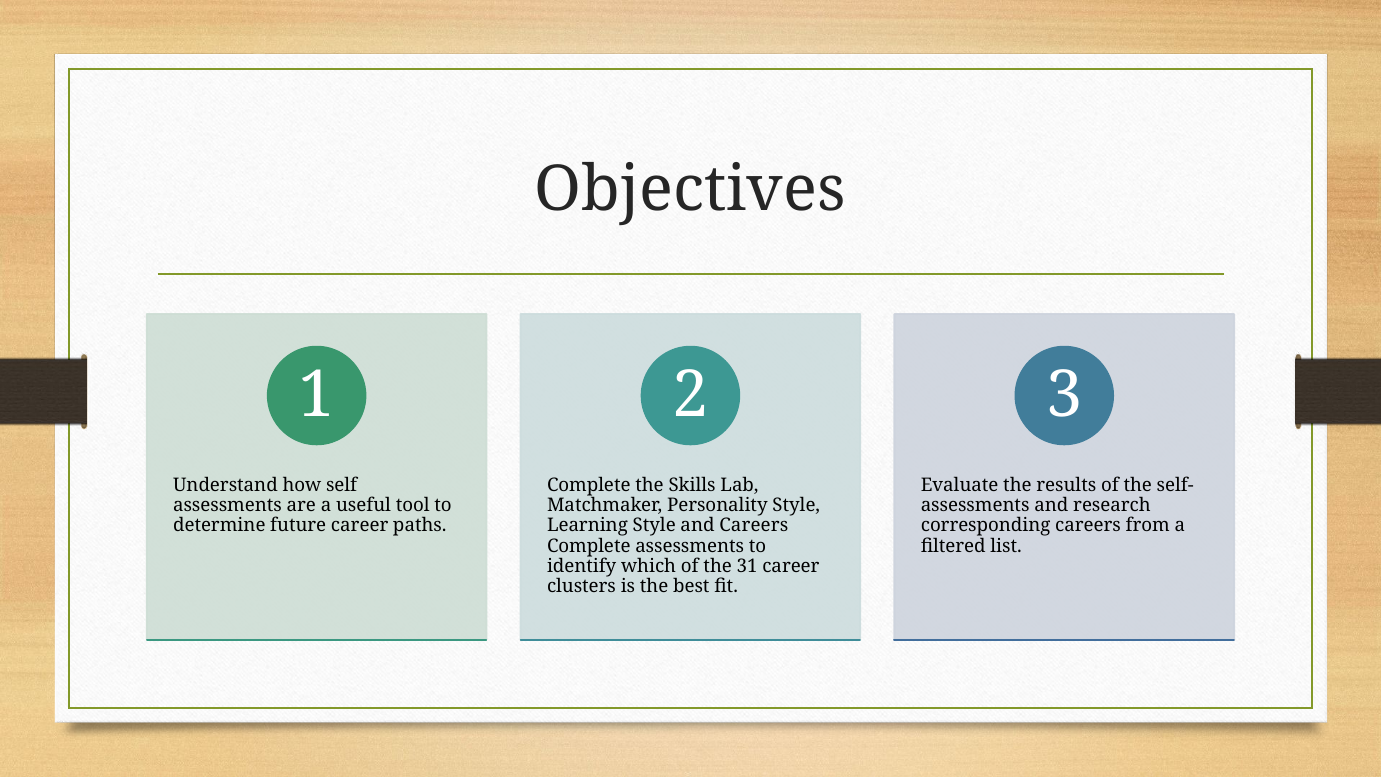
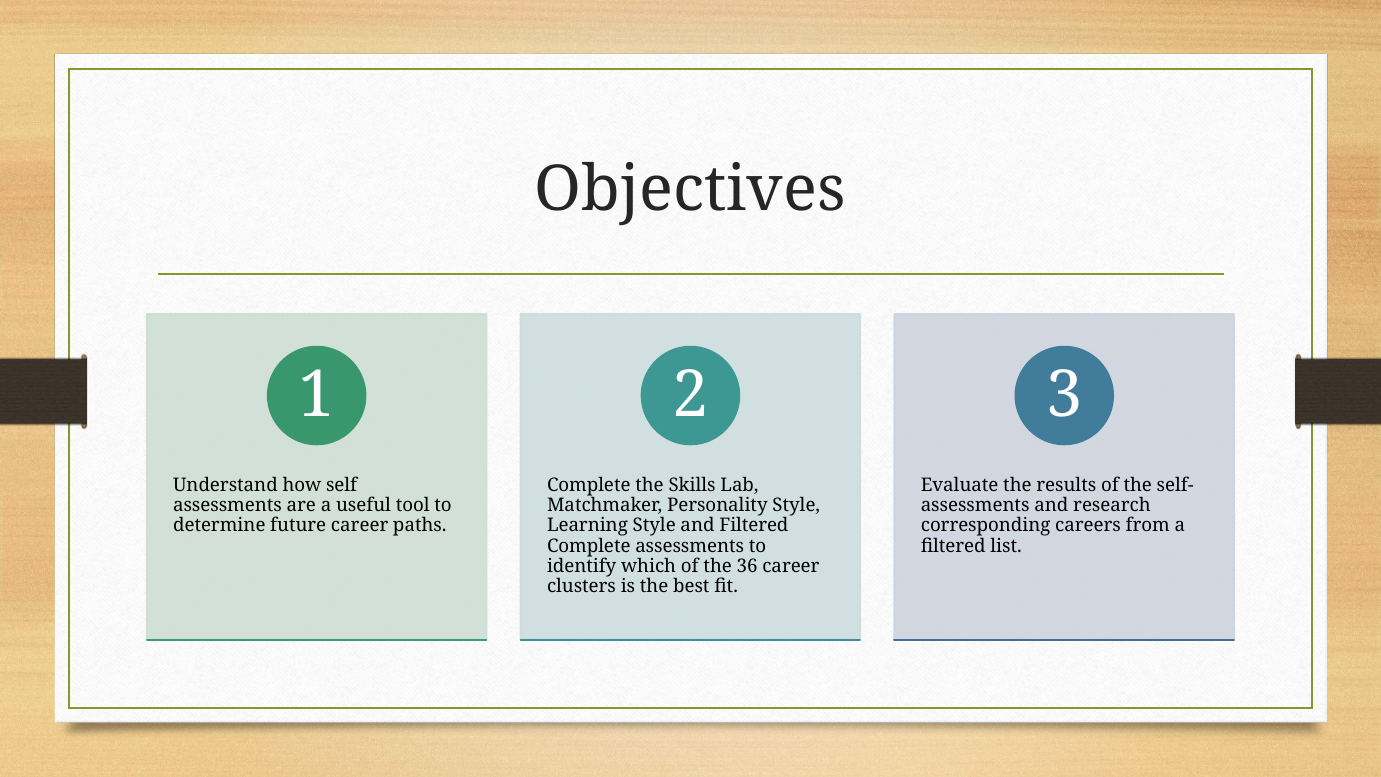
and Careers: Careers -> Filtered
31: 31 -> 36
